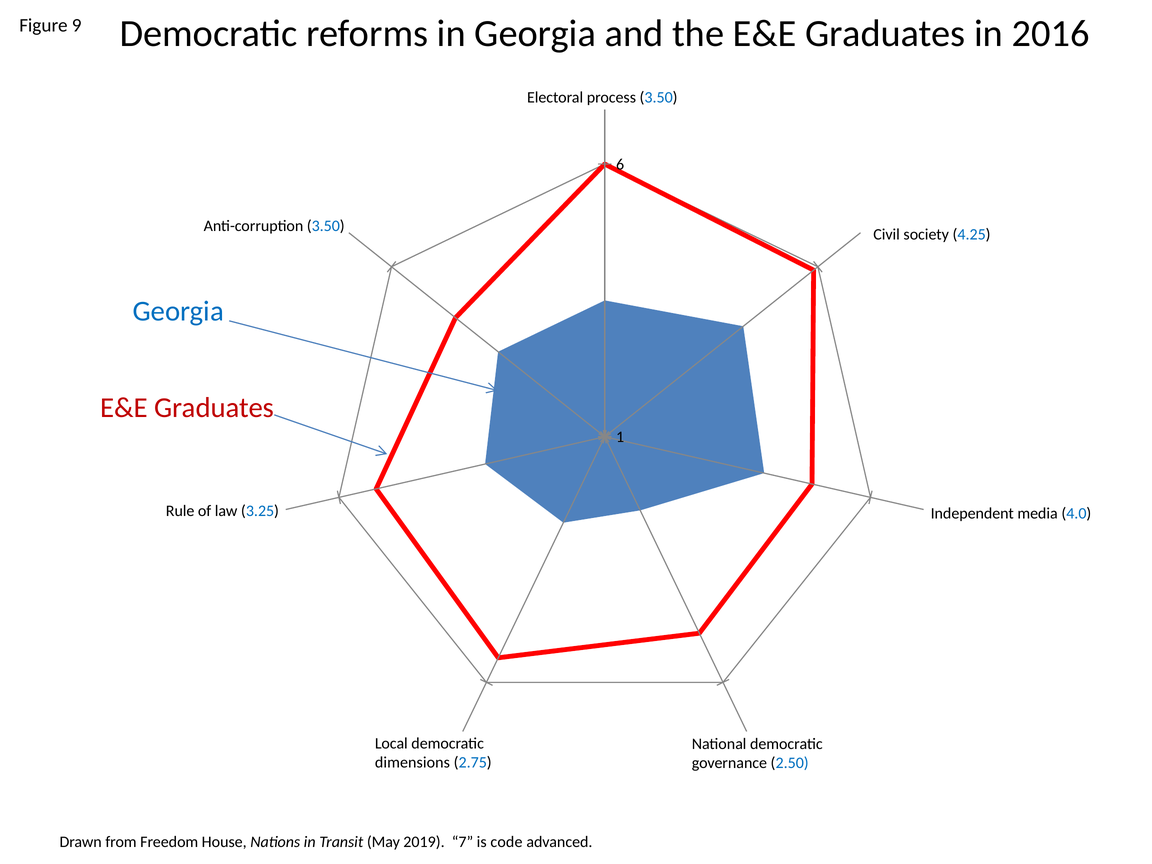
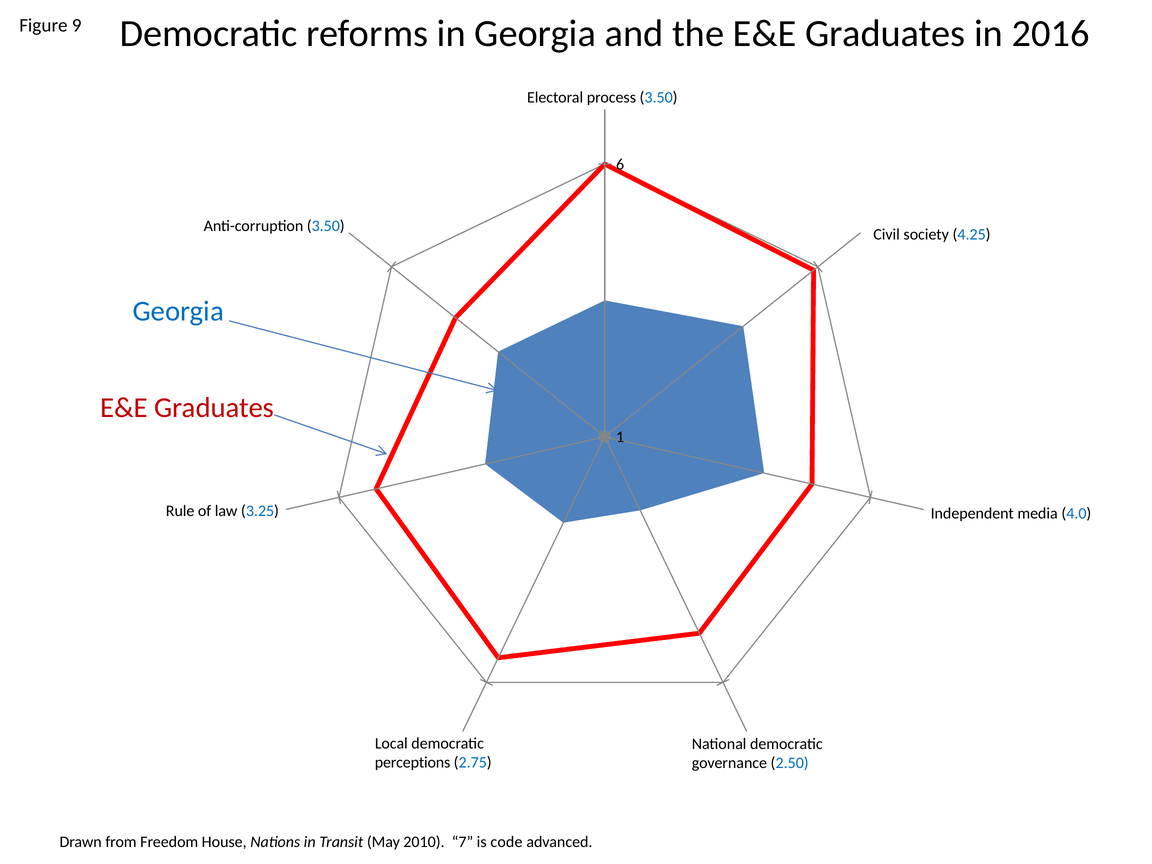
dimensions: dimensions -> perceptions
2019: 2019 -> 2010
